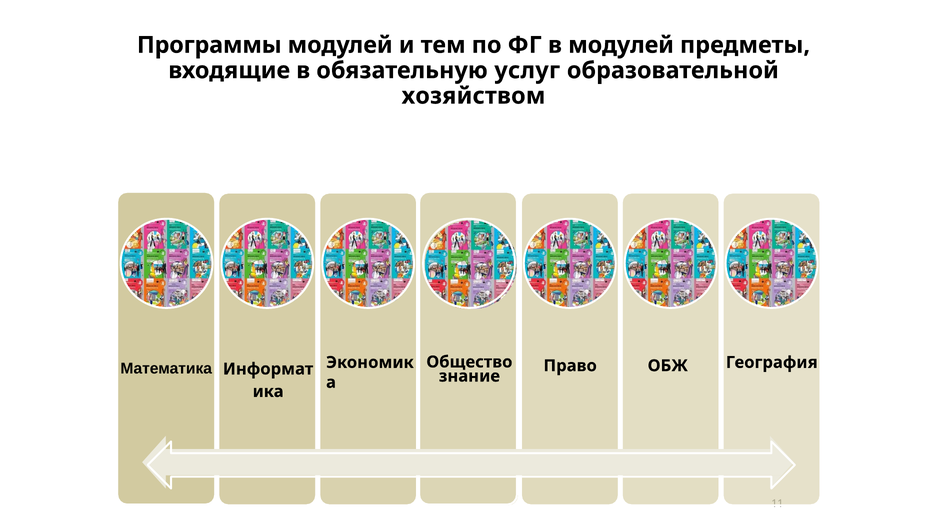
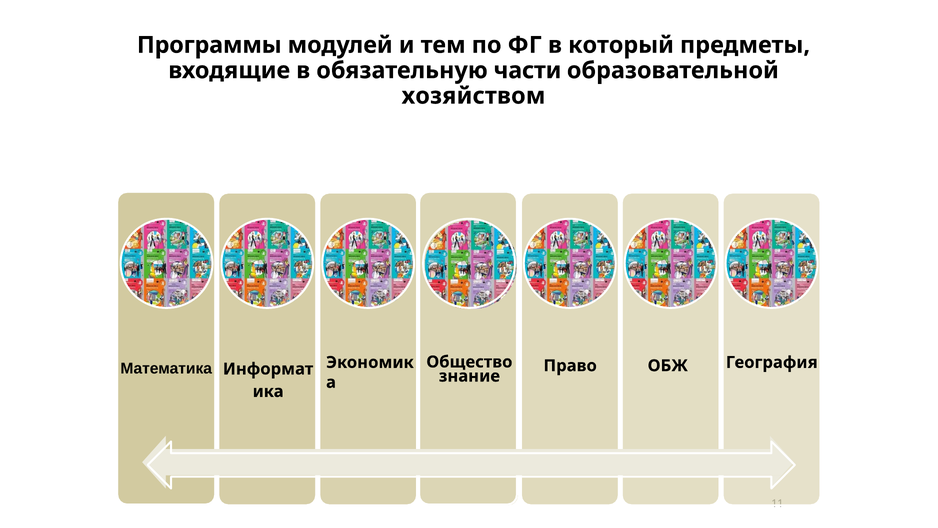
в модулей: модулей -> который
услуг: услуг -> части
